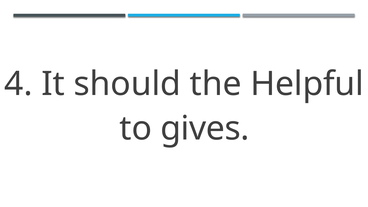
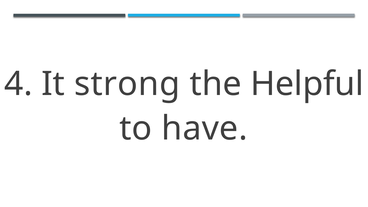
should: should -> strong
gives: gives -> have
